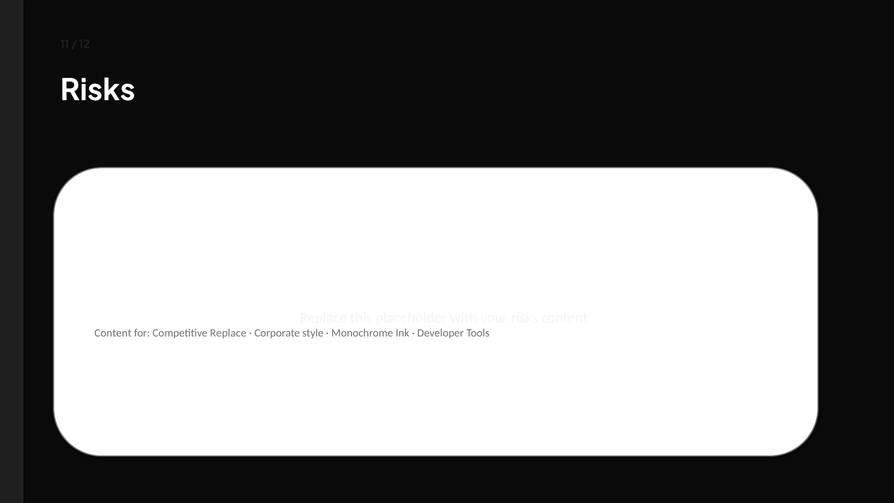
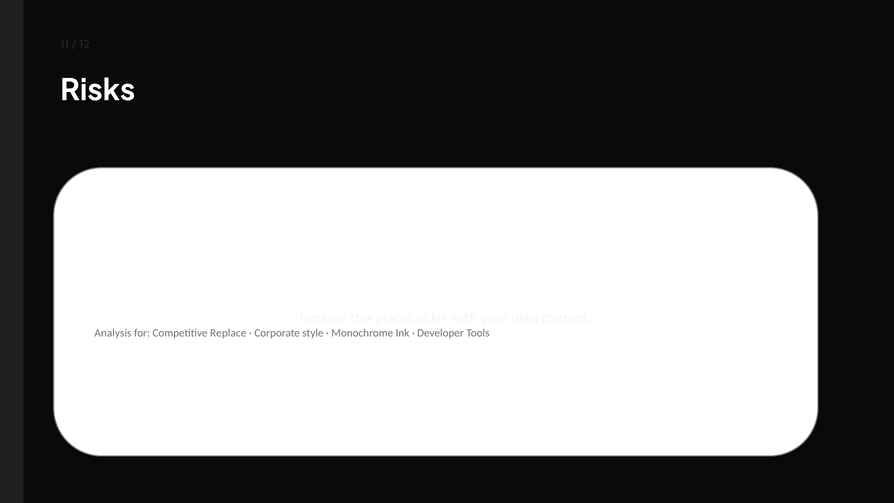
Content at (113, 333): Content -> Analysis
